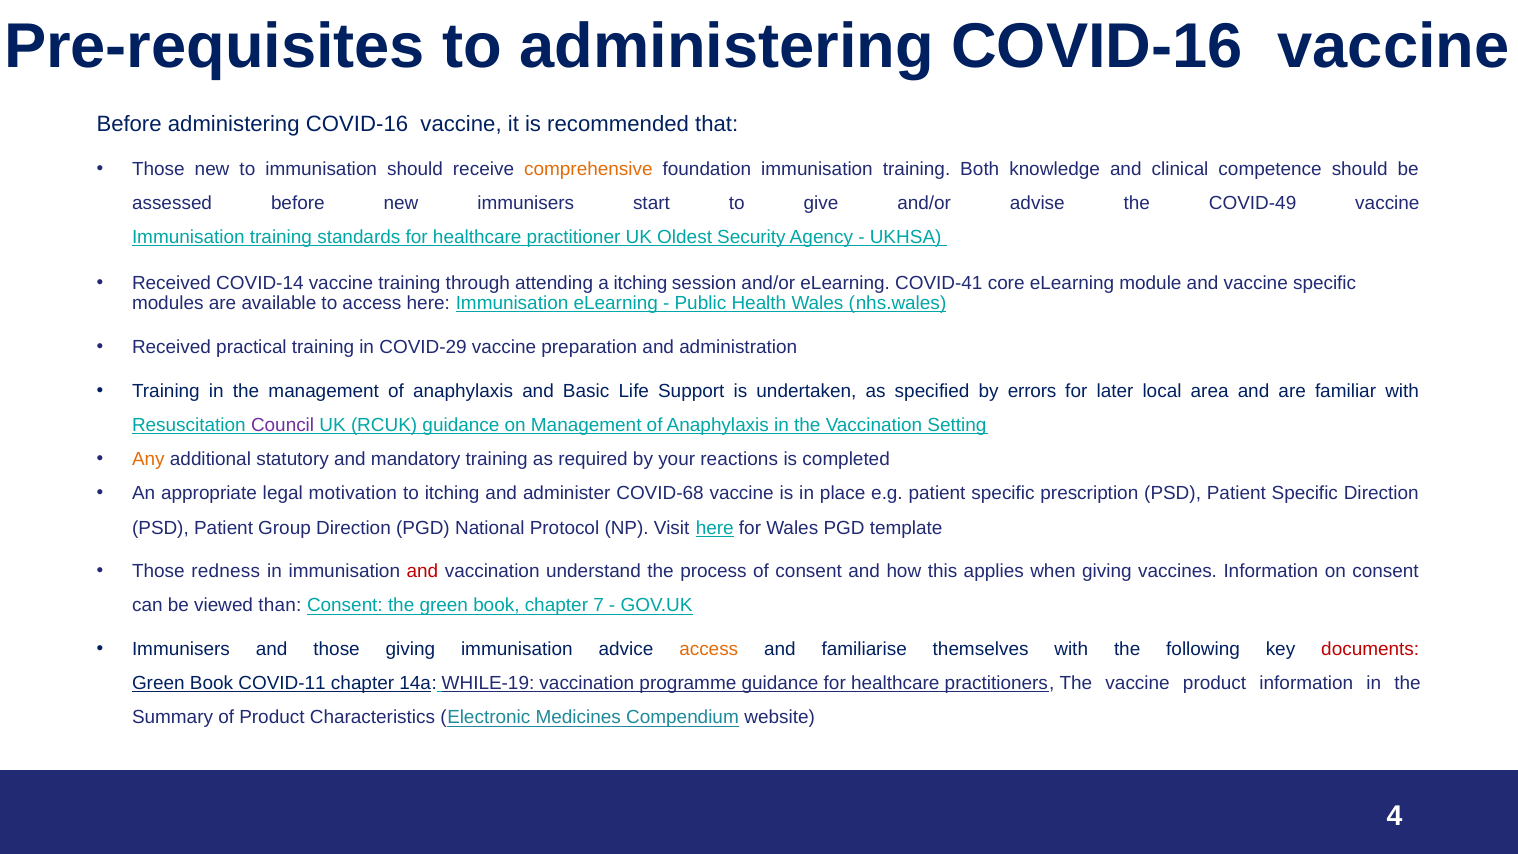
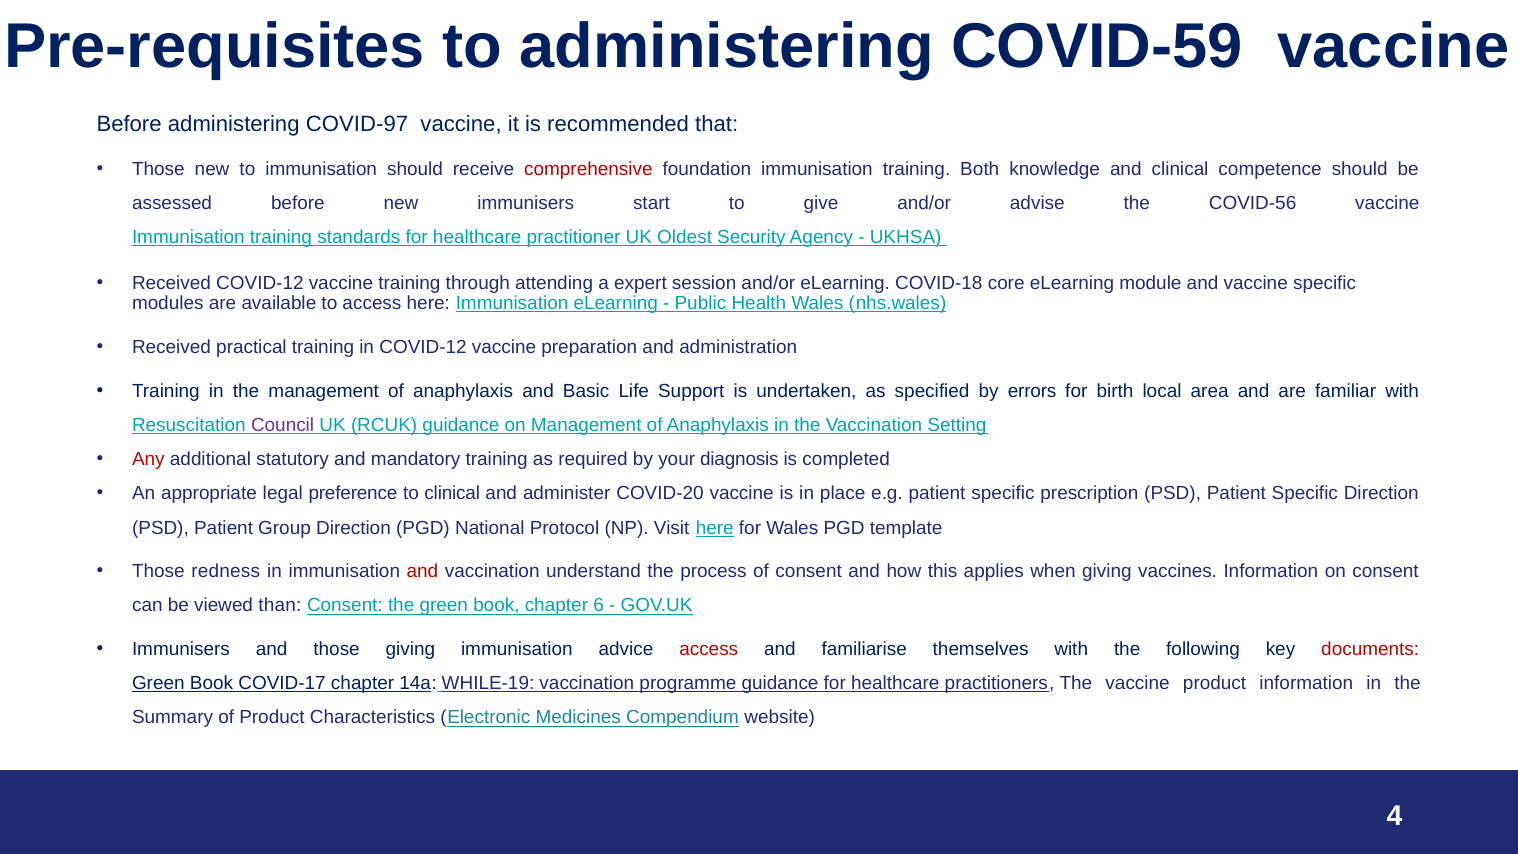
to administering COVID-16: COVID-16 -> COVID-59
Before administering COVID-16: COVID-16 -> COVID-97
comprehensive colour: orange -> red
COVID-49: COVID-49 -> COVID-56
Received COVID-14: COVID-14 -> COVID-12
a itching: itching -> expert
COVID-41: COVID-41 -> COVID-18
in COVID-29: COVID-29 -> COVID-12
later: later -> birth
Any colour: orange -> red
reactions: reactions -> diagnosis
motivation: motivation -> preference
to itching: itching -> clinical
COVID-68: COVID-68 -> COVID-20
7: 7 -> 6
access at (709, 649) colour: orange -> red
COVID-11: COVID-11 -> COVID-17
